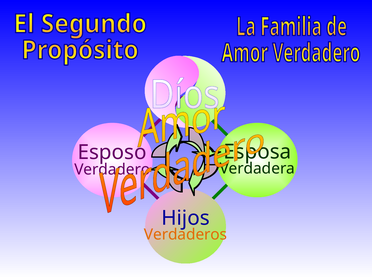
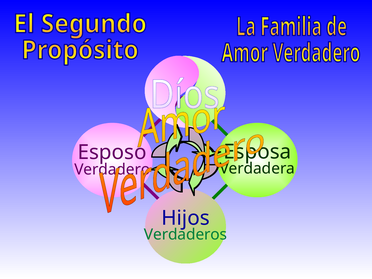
Verdaderos colour: orange -> green
